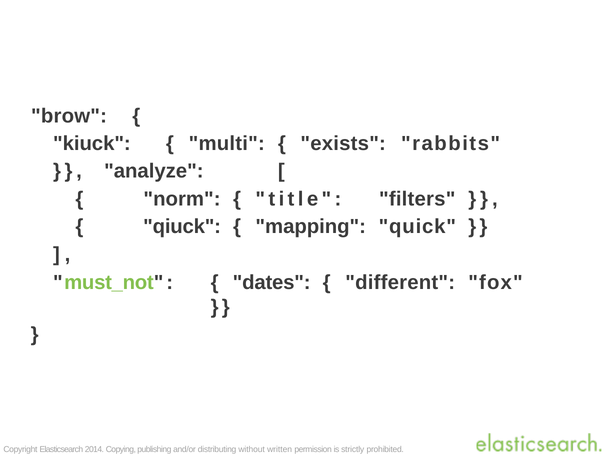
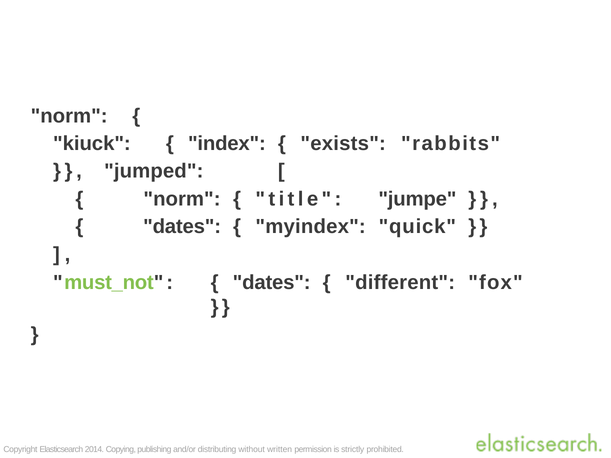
brow at (69, 116): brow -> norm
multi: multi -> index
analyze: analyze -> jumped
filters: filters -> jumpe
qiuck at (182, 227): qiuck -> dates
mapping: mapping -> myindex
